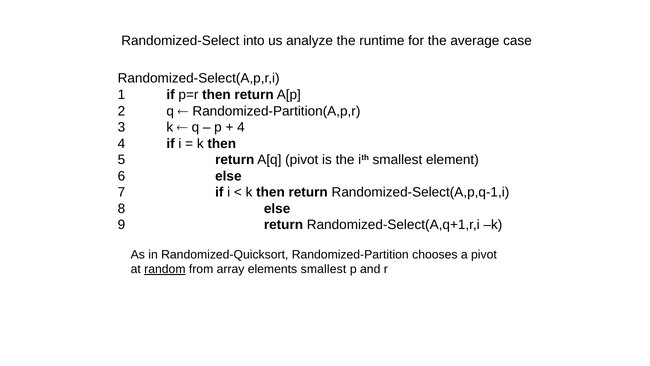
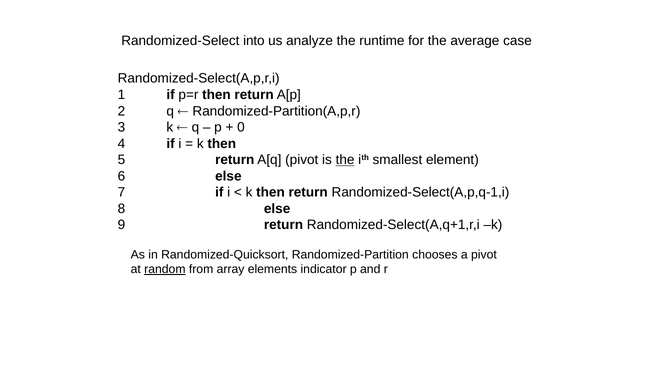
4 at (241, 127): 4 -> 0
the at (345, 160) underline: none -> present
elements smallest: smallest -> indicator
